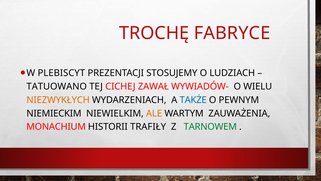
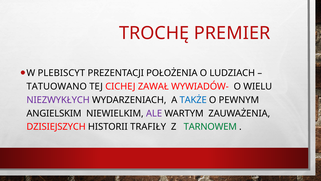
FABRYCE: FABRYCE -> PREMIER
STOSUJEMY: STOSUJEMY -> POŁOŻENIA
NIEZWYKŁYCH colour: orange -> purple
NIEMIECKIM: NIEMIECKIM -> ANGIELSKIM
ALE colour: orange -> purple
MONACHIUM: MONACHIUM -> DZISIEJSZYCH
